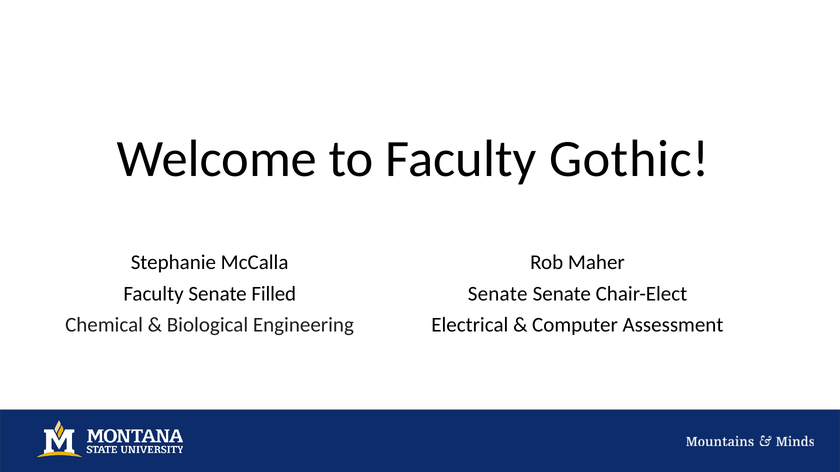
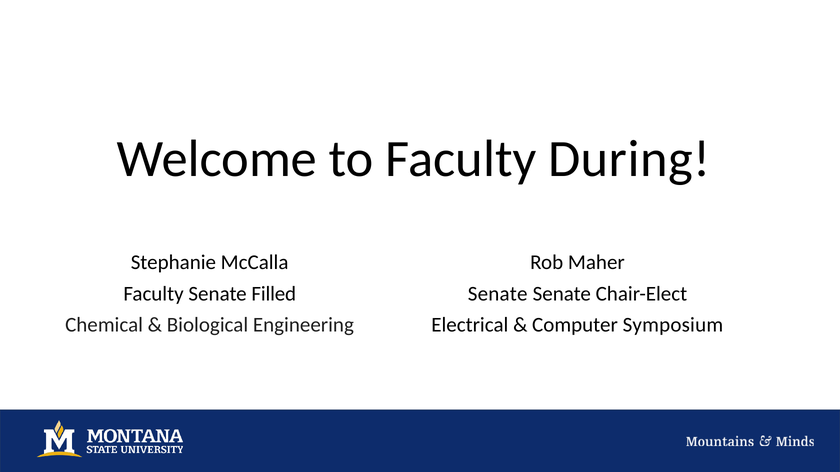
Gothic: Gothic -> During
Assessment: Assessment -> Symposium
